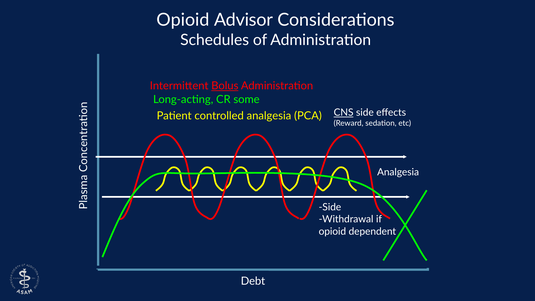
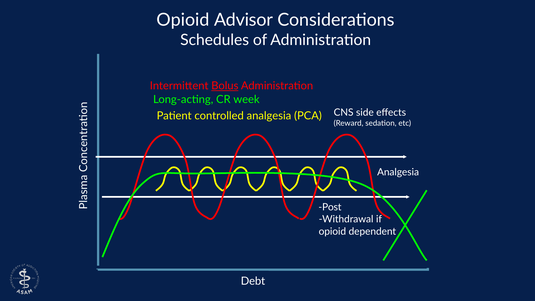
some: some -> week
CNS underline: present -> none
Side at (330, 207): Side -> Post
